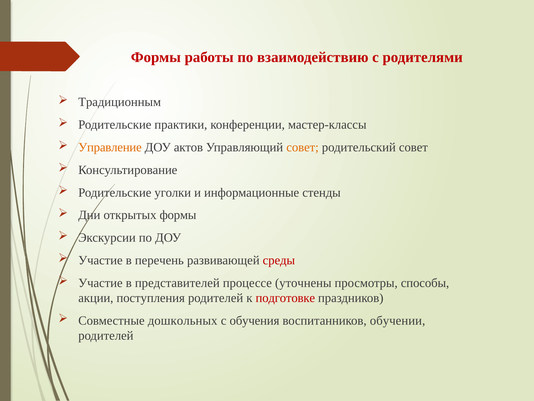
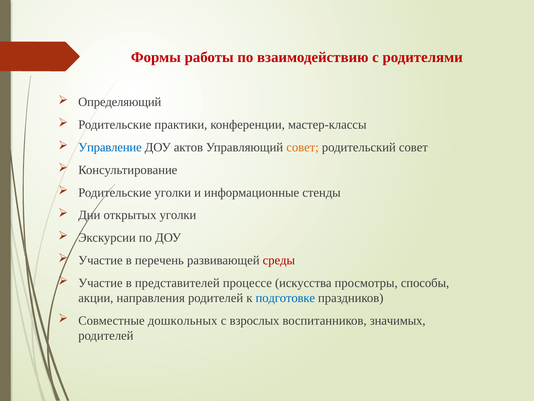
Традиционным: Традиционным -> Определяющий
Управление colour: orange -> blue
открытых формы: формы -> уголки
уточнены: уточнены -> искусства
поступления: поступления -> направления
подготовке colour: red -> blue
обучения: обучения -> взрослых
обучении: обучении -> значимых
